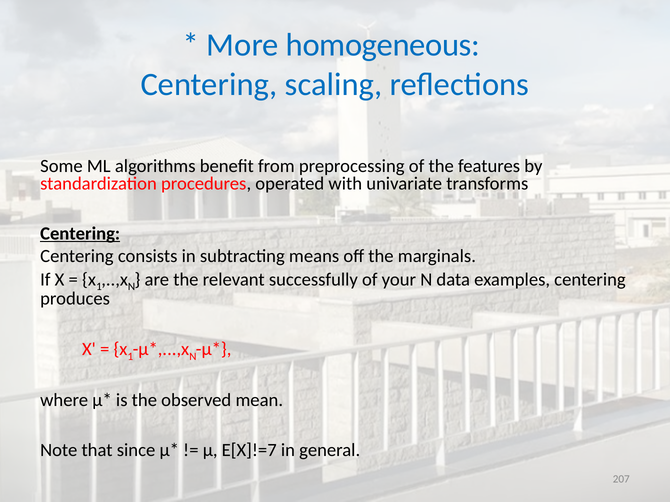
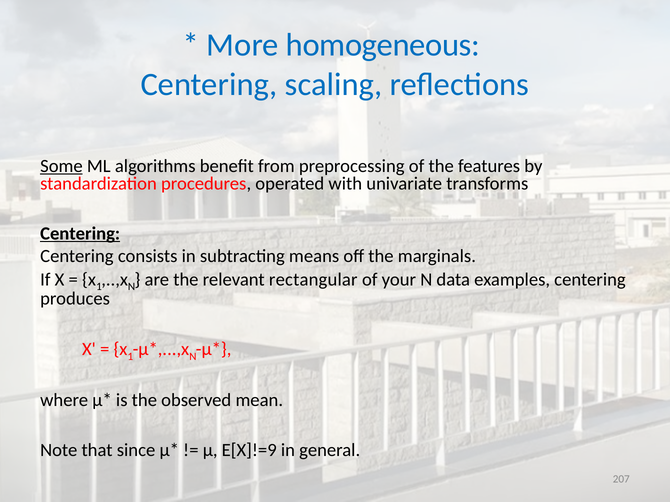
Some underline: none -> present
successfully: successfully -> rectangular
E[X]!=7: E[X]!=7 -> E[X]!=9
